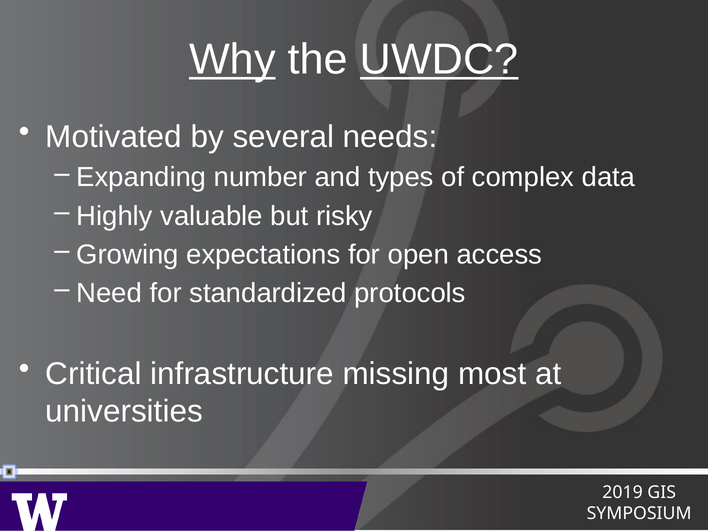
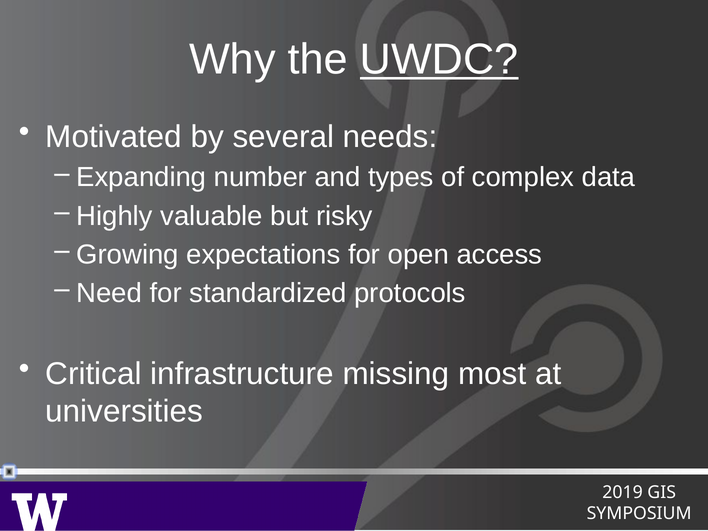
Why underline: present -> none
